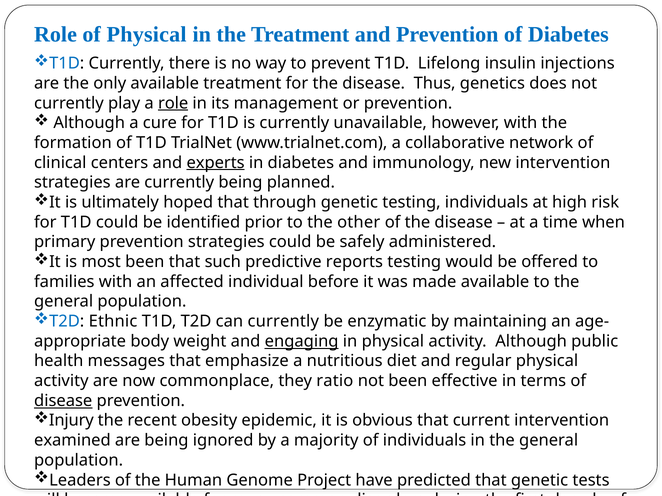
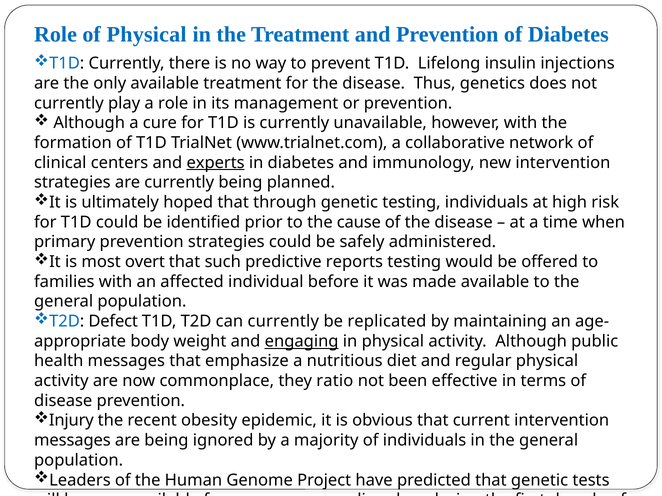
role at (173, 103) underline: present -> none
other: other -> cause
most been: been -> overt
Ethnic: Ethnic -> Defect
enzymatic: enzymatic -> replicated
disease at (63, 401) underline: present -> none
examined at (72, 441): examined -> messages
